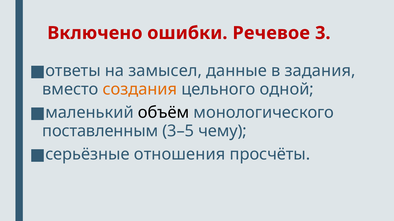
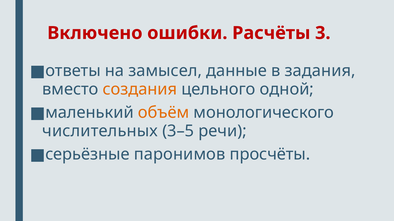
Речевое: Речевое -> Расчёты
объём colour: black -> orange
поставленным: поставленным -> числительных
чему: чему -> речи
отношения: отношения -> паронимов
